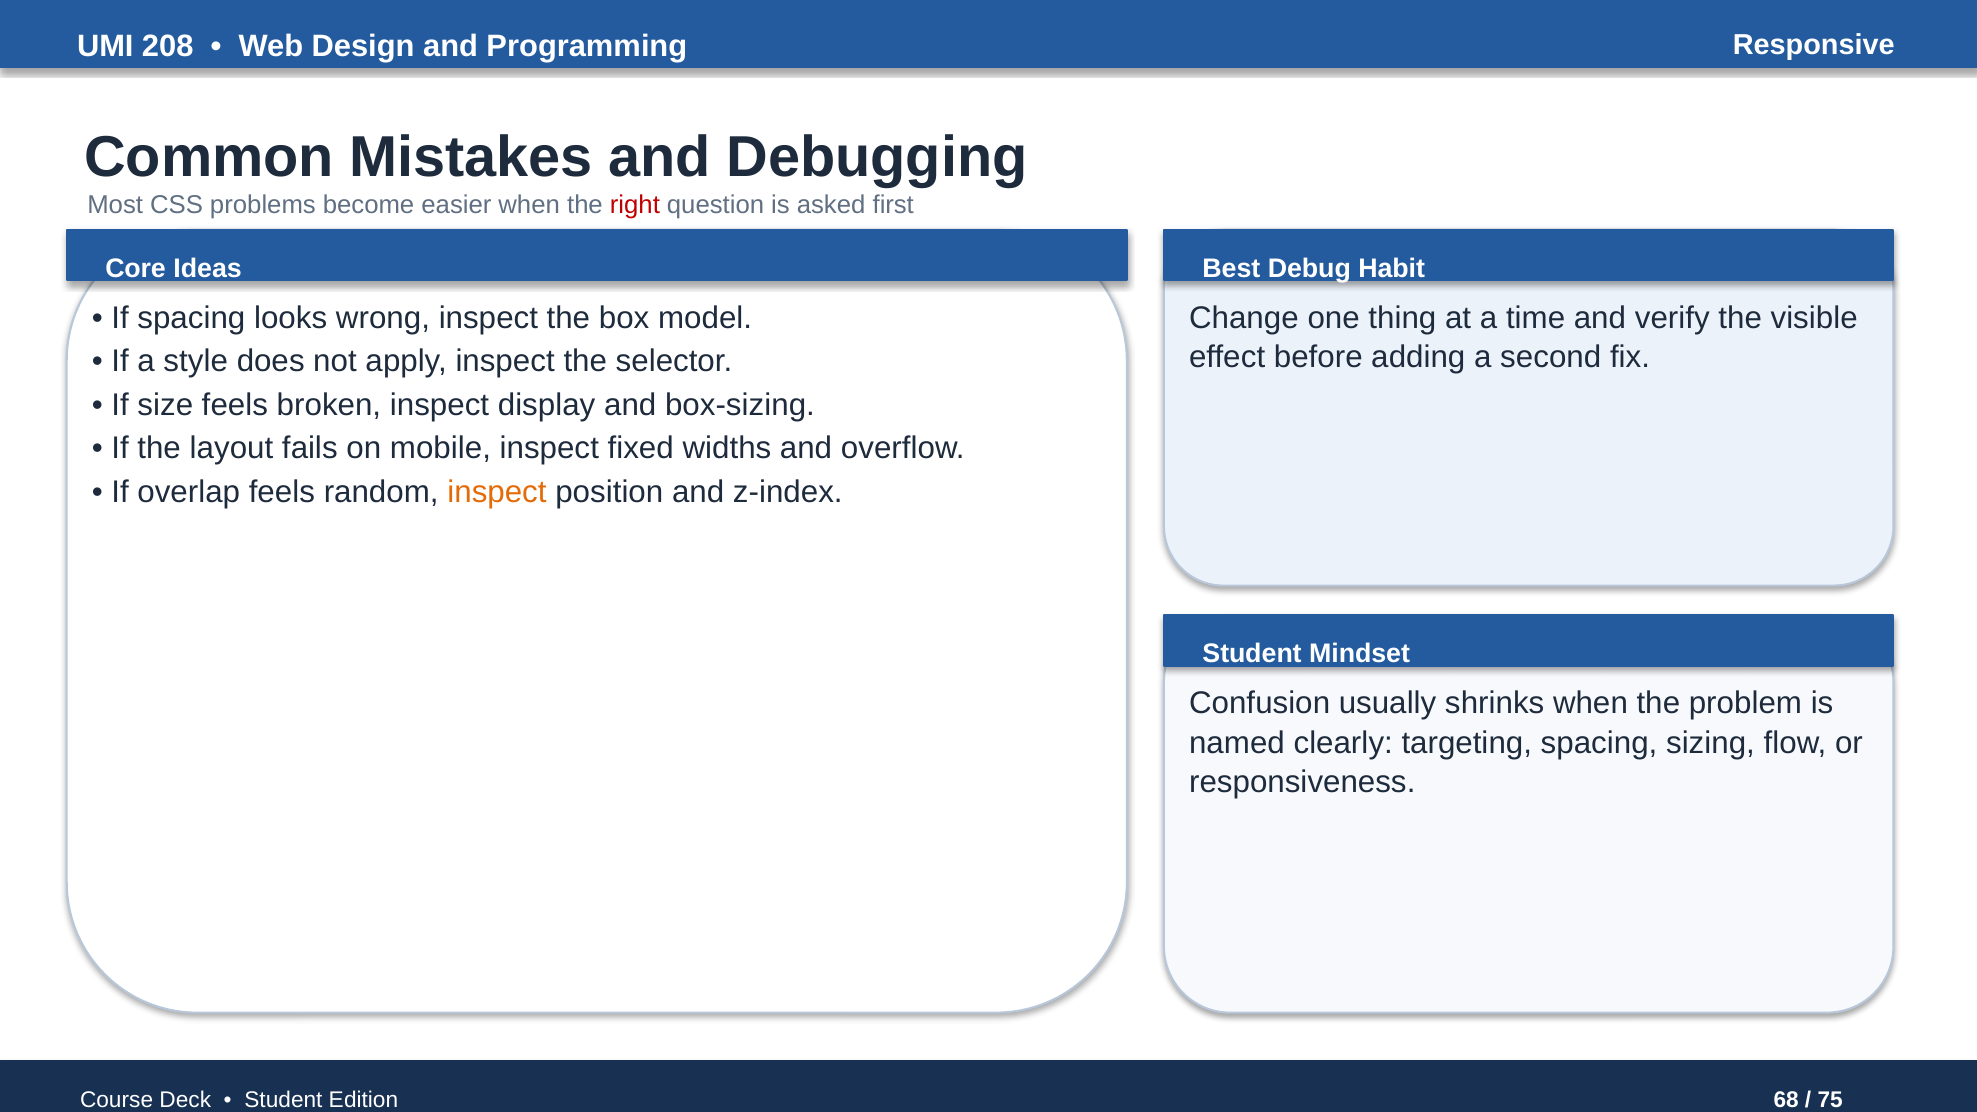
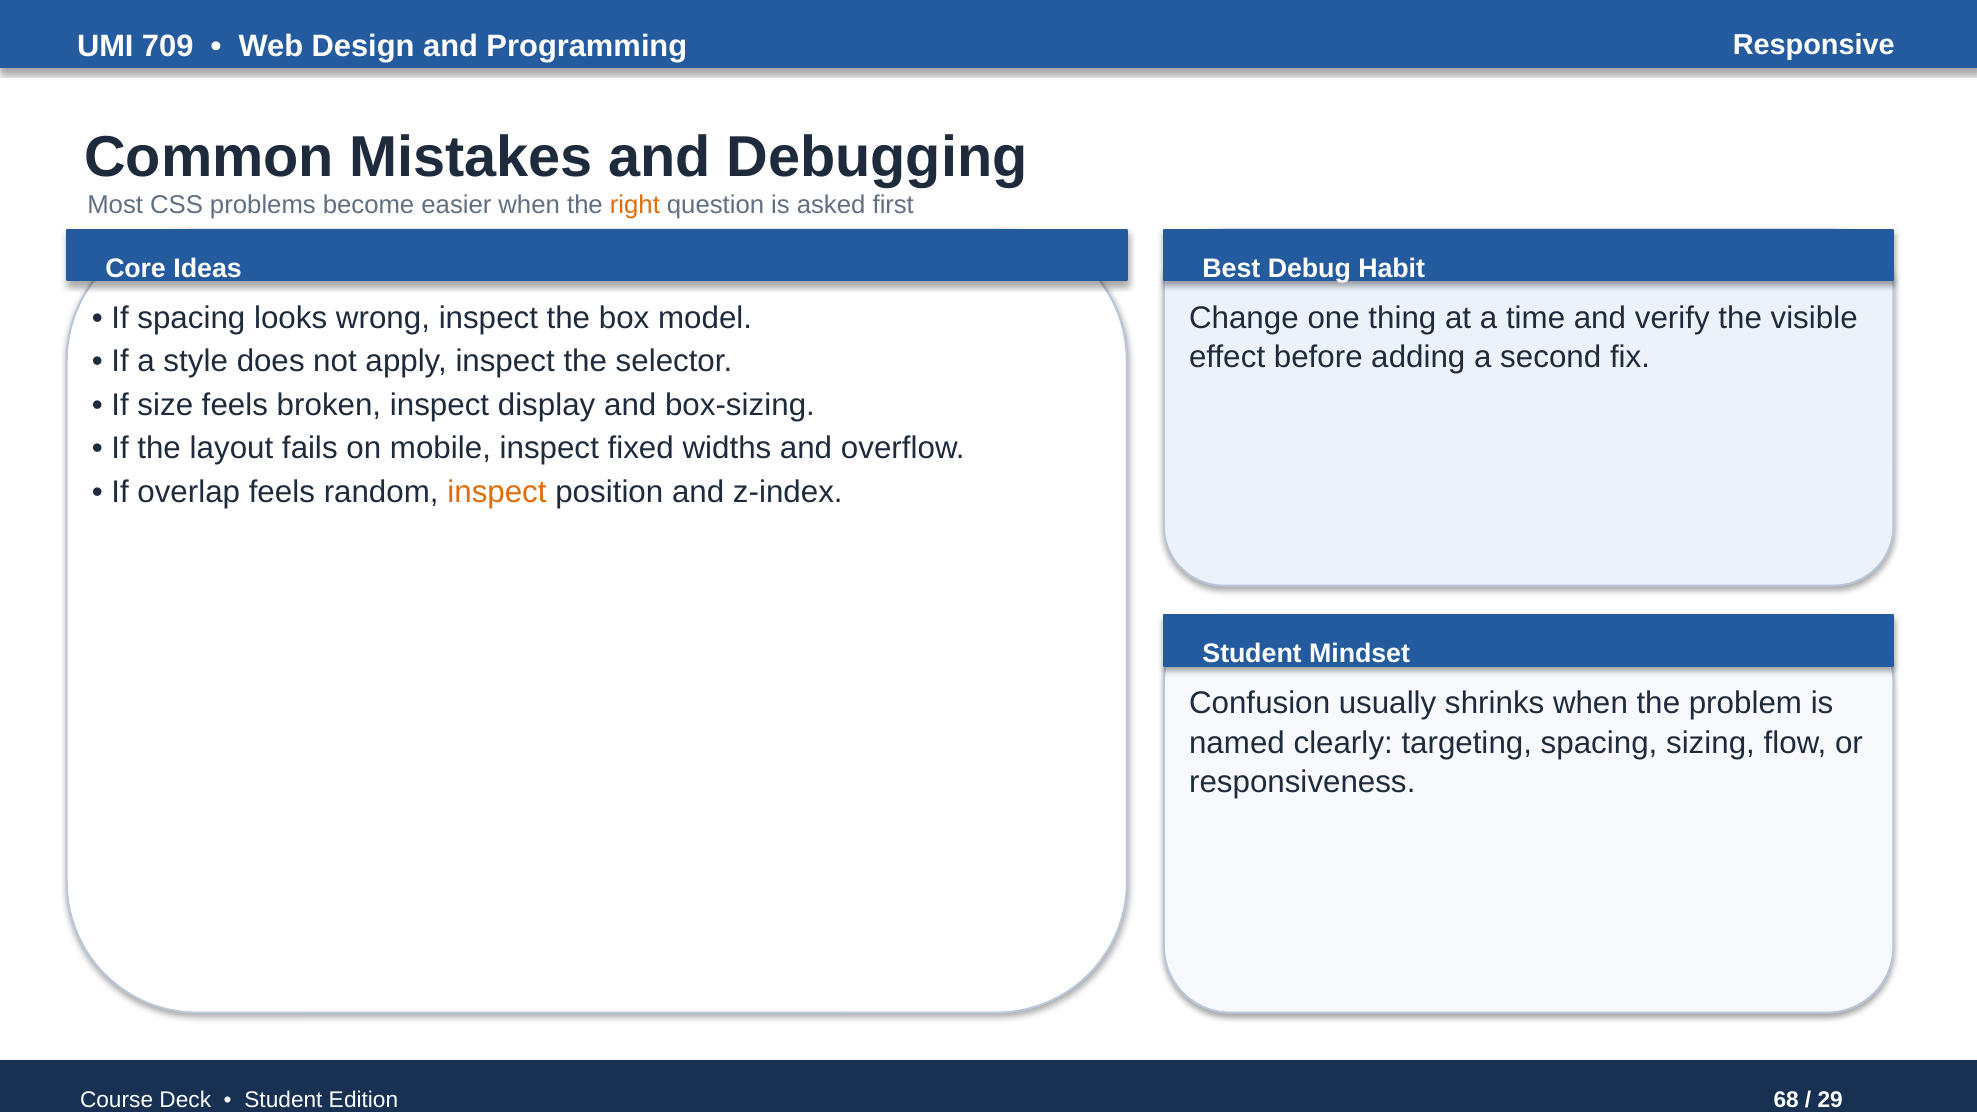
208: 208 -> 709
right colour: red -> orange
75: 75 -> 29
